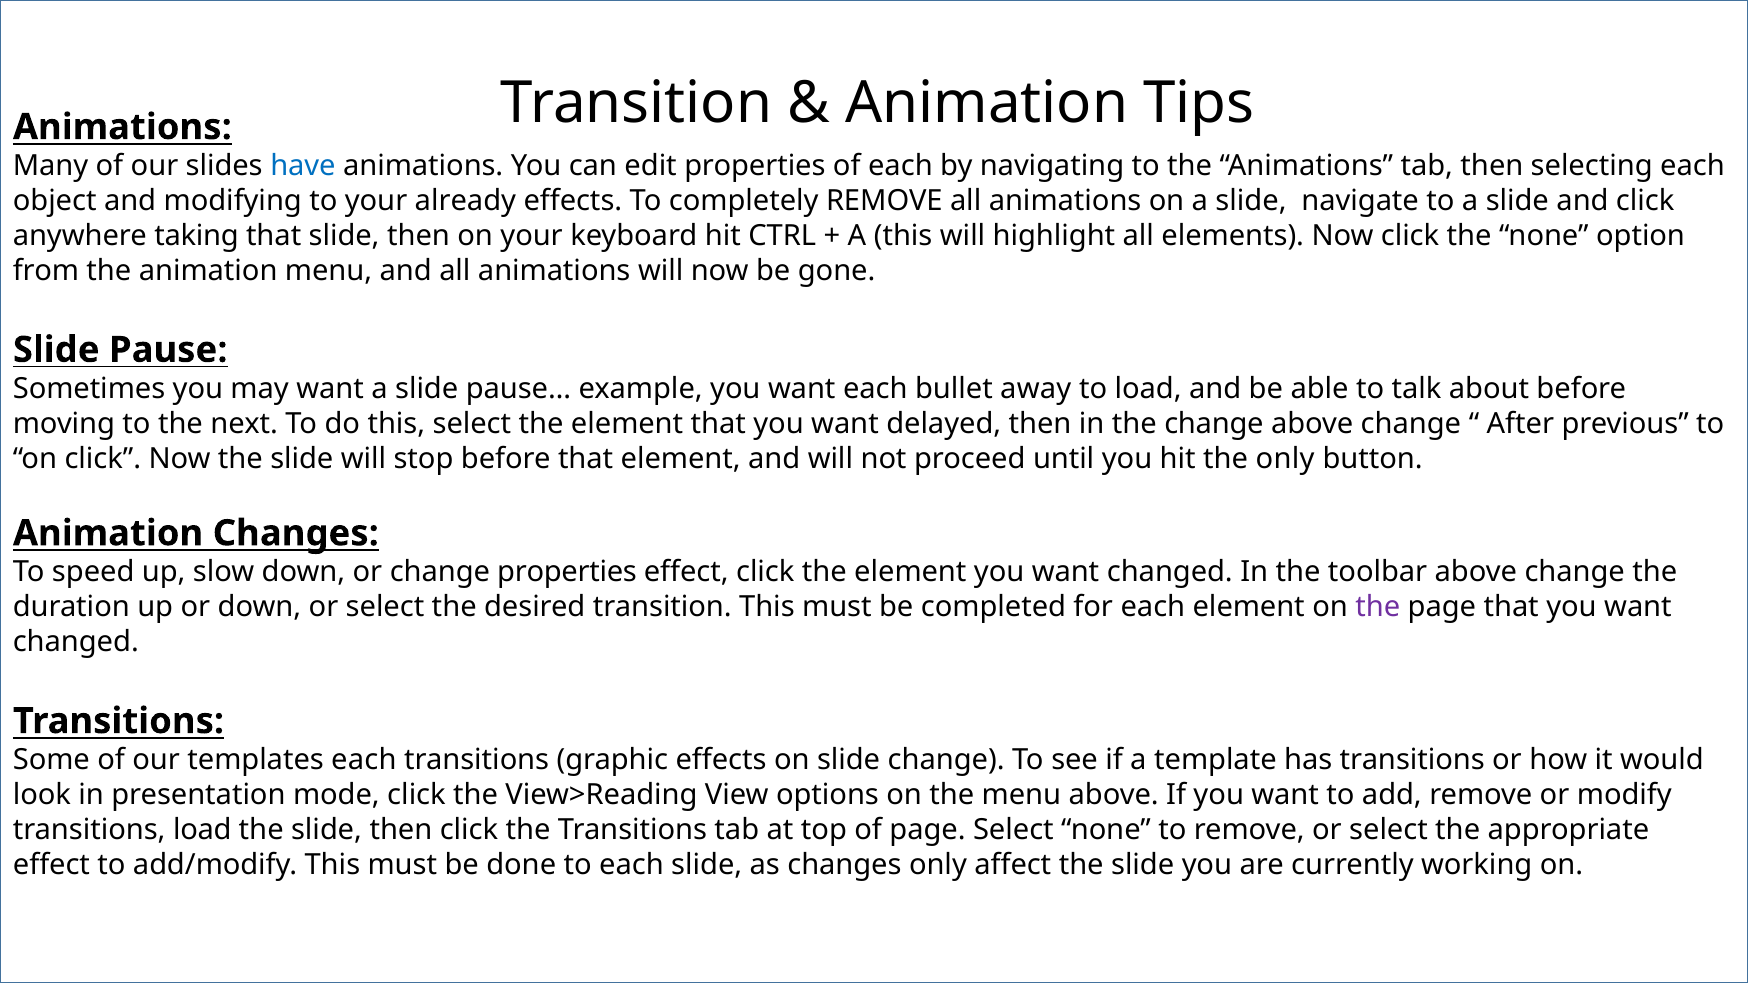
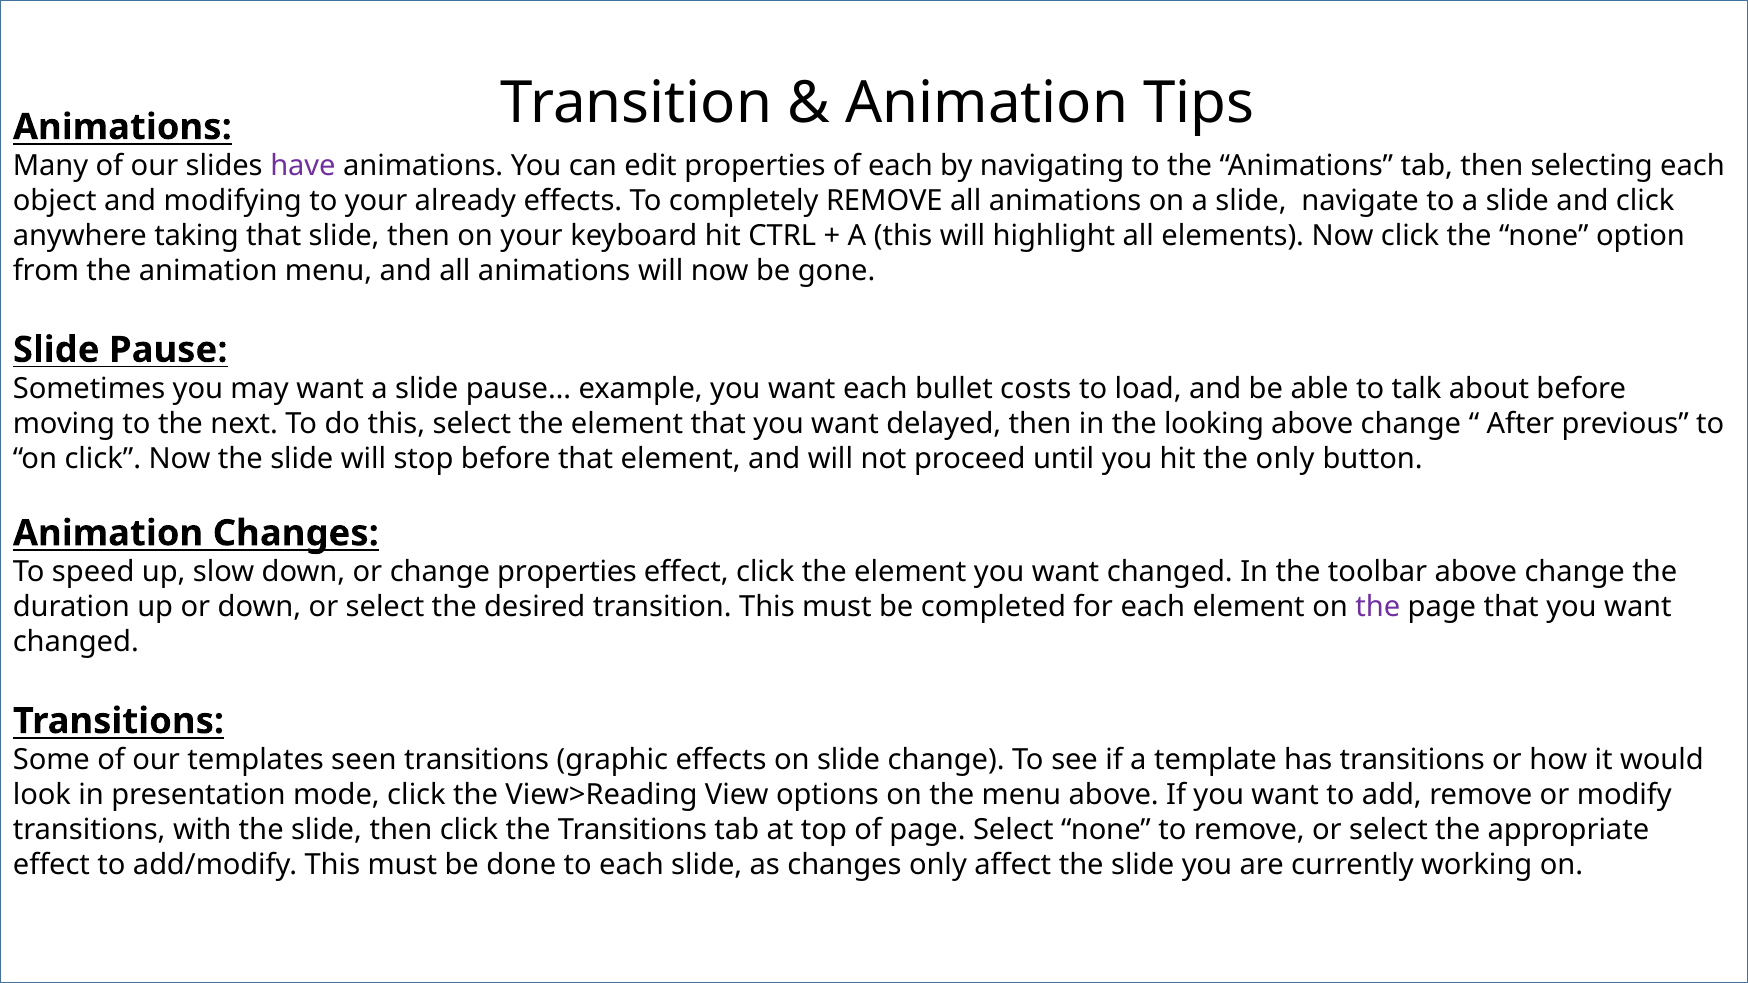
have colour: blue -> purple
away: away -> costs
the change: change -> looking
templates each: each -> seen
transitions load: load -> with
